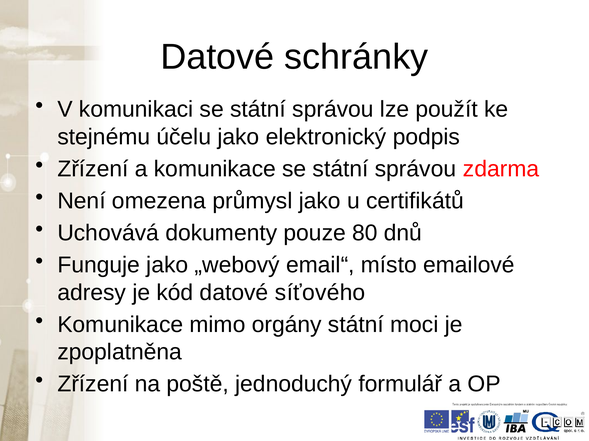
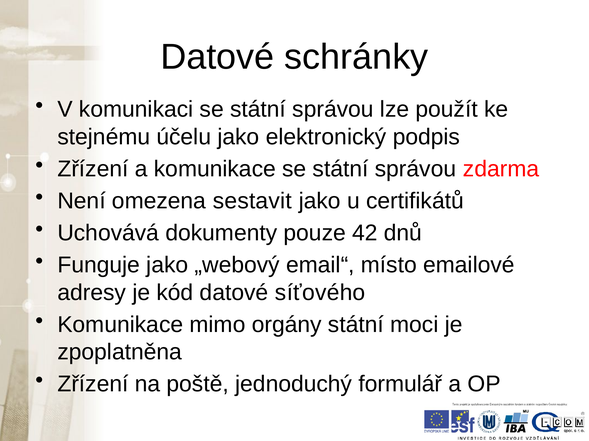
průmysl: průmysl -> sestavit
80: 80 -> 42
